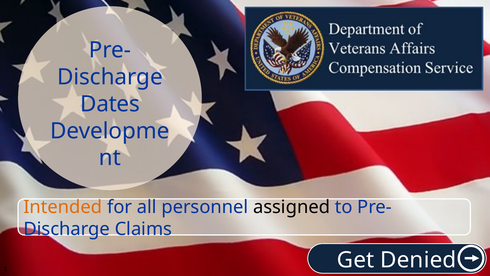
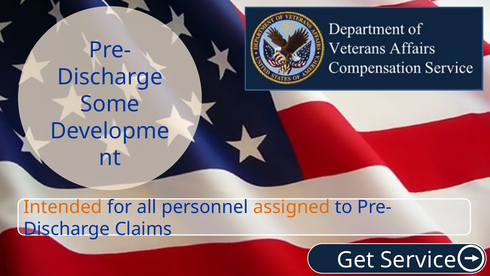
Dates: Dates -> Some
assigned colour: black -> orange
Denied: Denied -> Service
